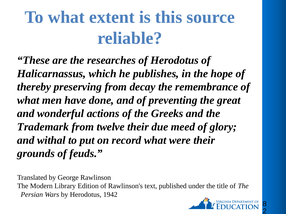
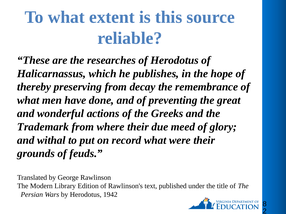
twelve: twelve -> where
